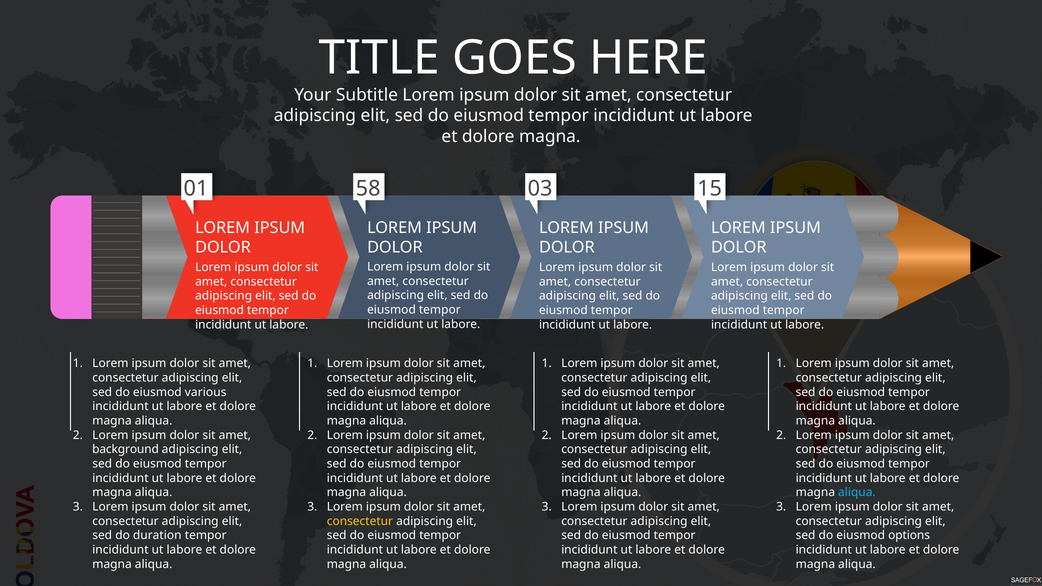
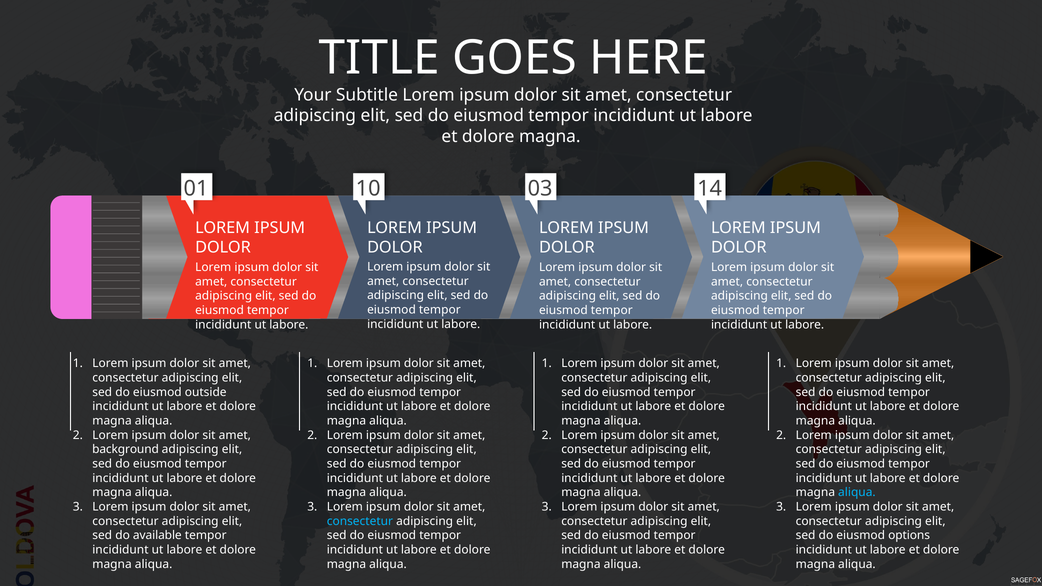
58: 58 -> 10
15: 15 -> 14
various: various -> outside
consectetur at (360, 521) colour: yellow -> light blue
duration: duration -> available
